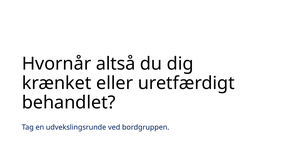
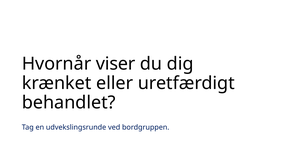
altså: altså -> viser
